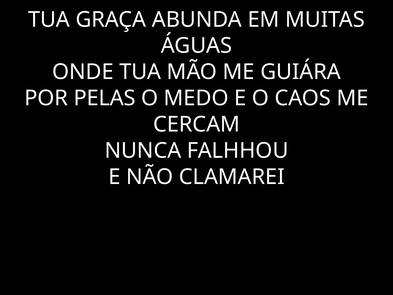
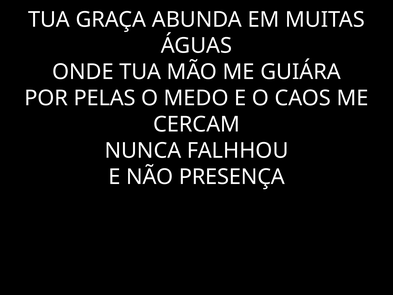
CLAMAREI: CLAMAREI -> PRESENÇA
